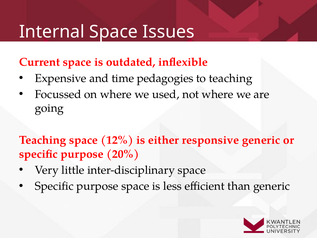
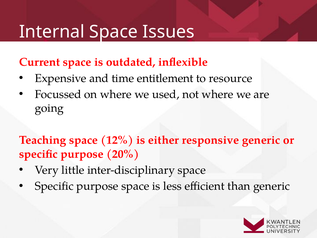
pedagogies: pedagogies -> entitlement
to teaching: teaching -> resource
